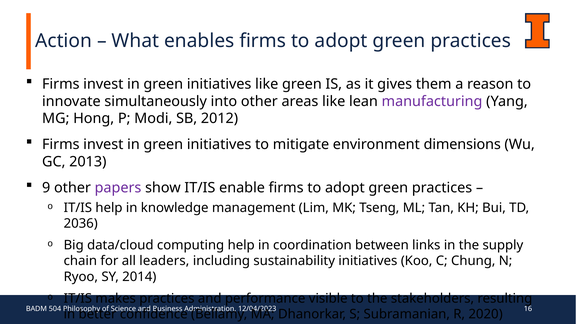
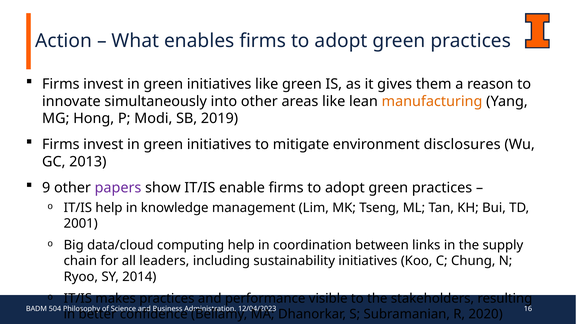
manufacturing colour: purple -> orange
2012: 2012 -> 2019
dimensions: dimensions -> disclosures
2036: 2036 -> 2001
